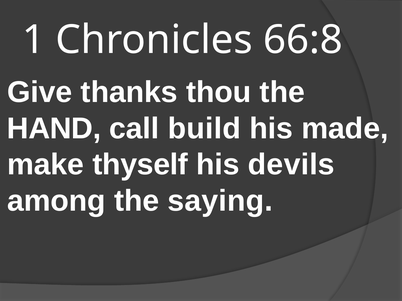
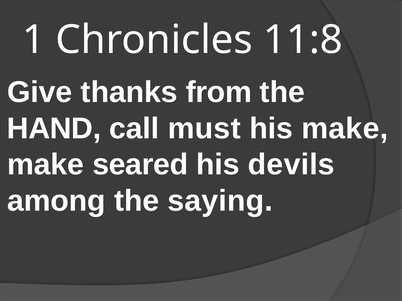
66:8: 66:8 -> 11:8
thou: thou -> from
build: build -> must
his made: made -> make
thyself: thyself -> seared
